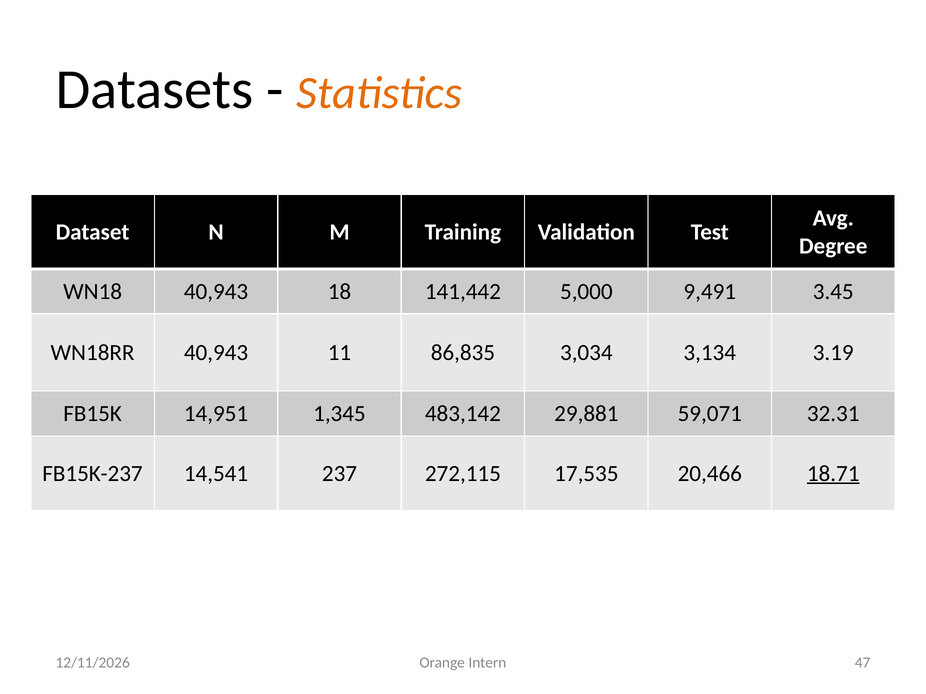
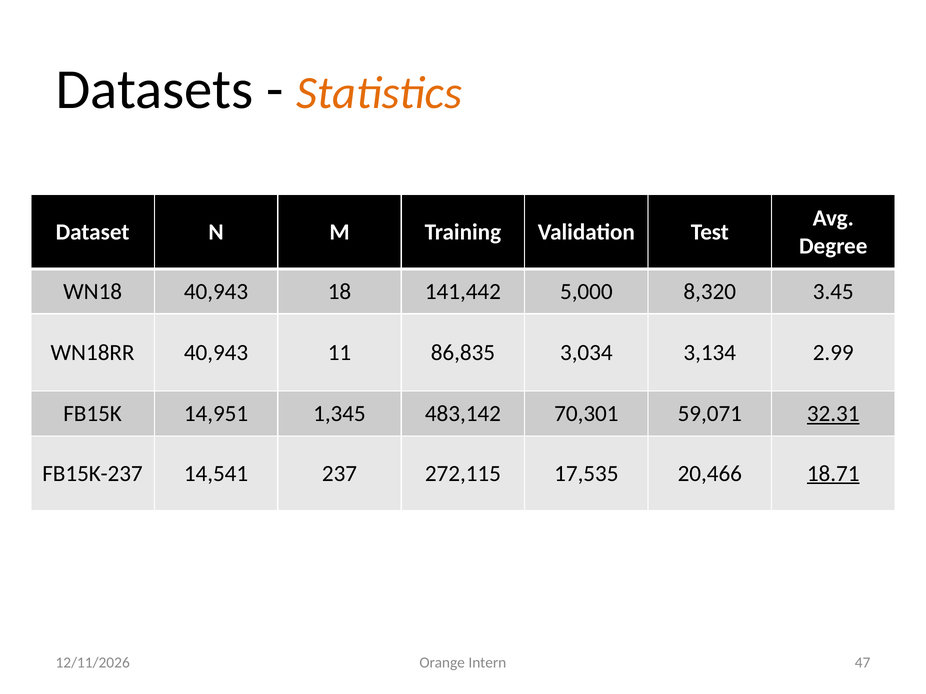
9,491: 9,491 -> 8,320
3.19: 3.19 -> 2.99
29,881: 29,881 -> 70,301
32.31 underline: none -> present
